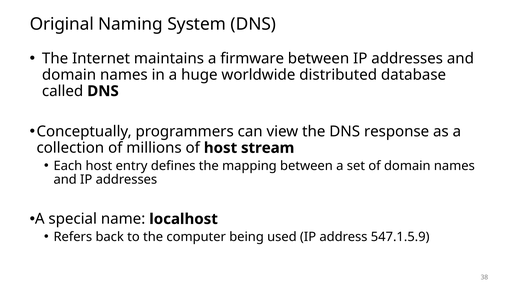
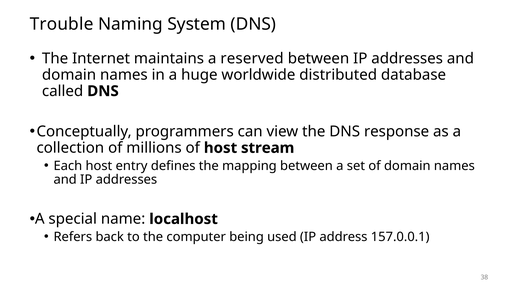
Original: Original -> Trouble
firmware: firmware -> reserved
547.1.5.9: 547.1.5.9 -> 157.0.0.1
